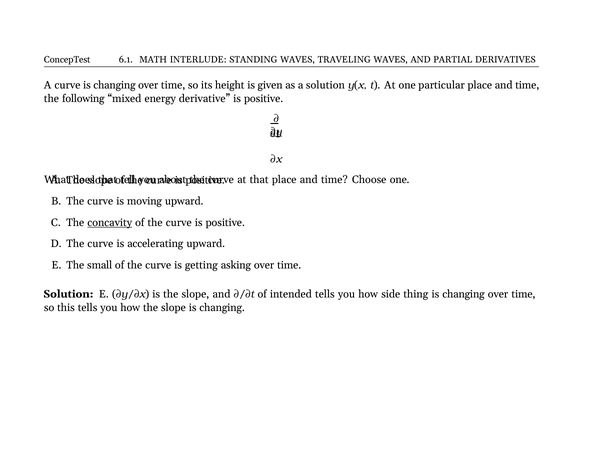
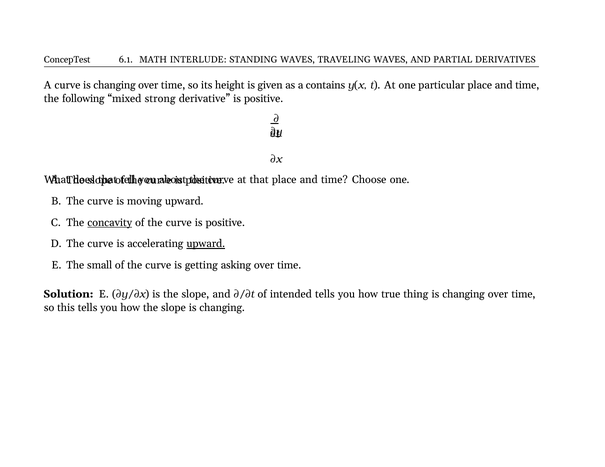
a solution: solution -> contains
energy: energy -> strong
upward at (206, 244) underline: none -> present
side: side -> true
